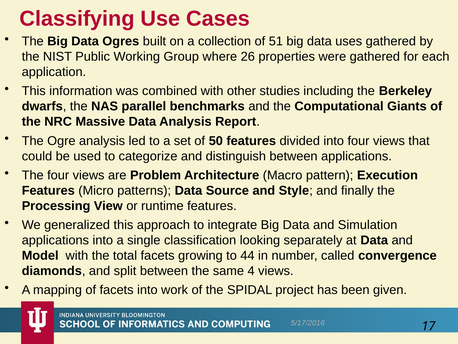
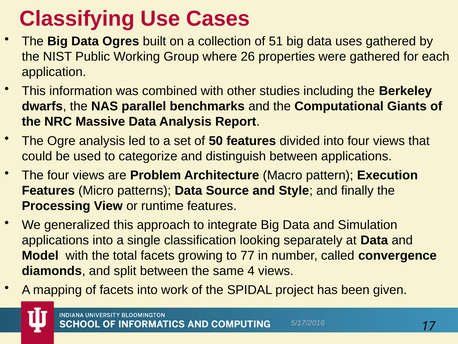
44: 44 -> 77
